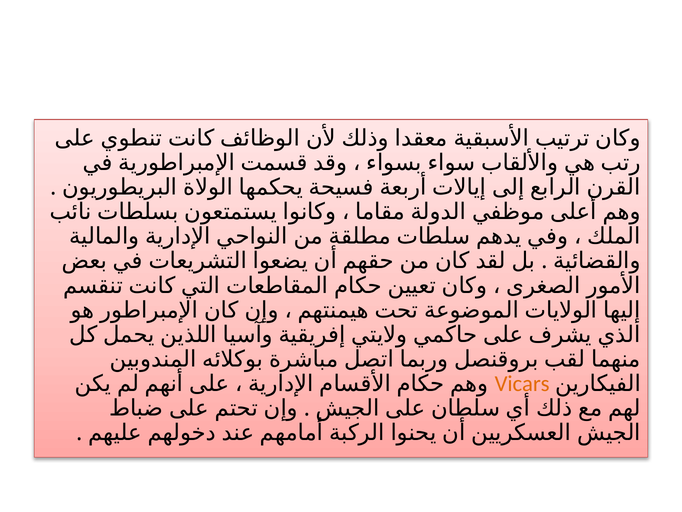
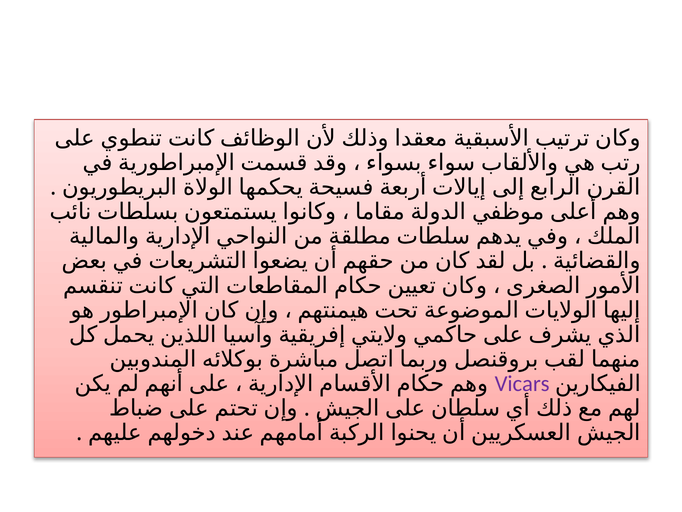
Vicars colour: orange -> purple
